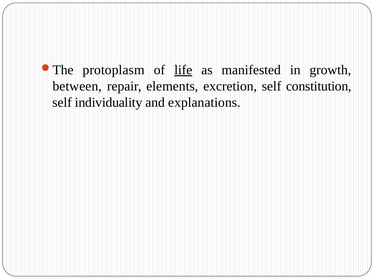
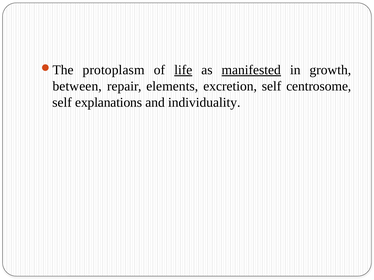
manifested underline: none -> present
constitution: constitution -> centrosome
individuality: individuality -> explanations
explanations: explanations -> individuality
